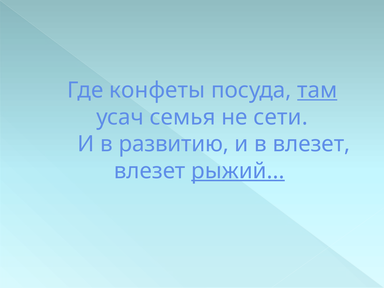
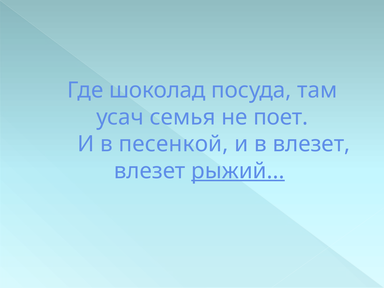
конфеты: конфеты -> шоколад
там underline: present -> none
сети: сети -> поет
развитию: развитию -> песенкой
